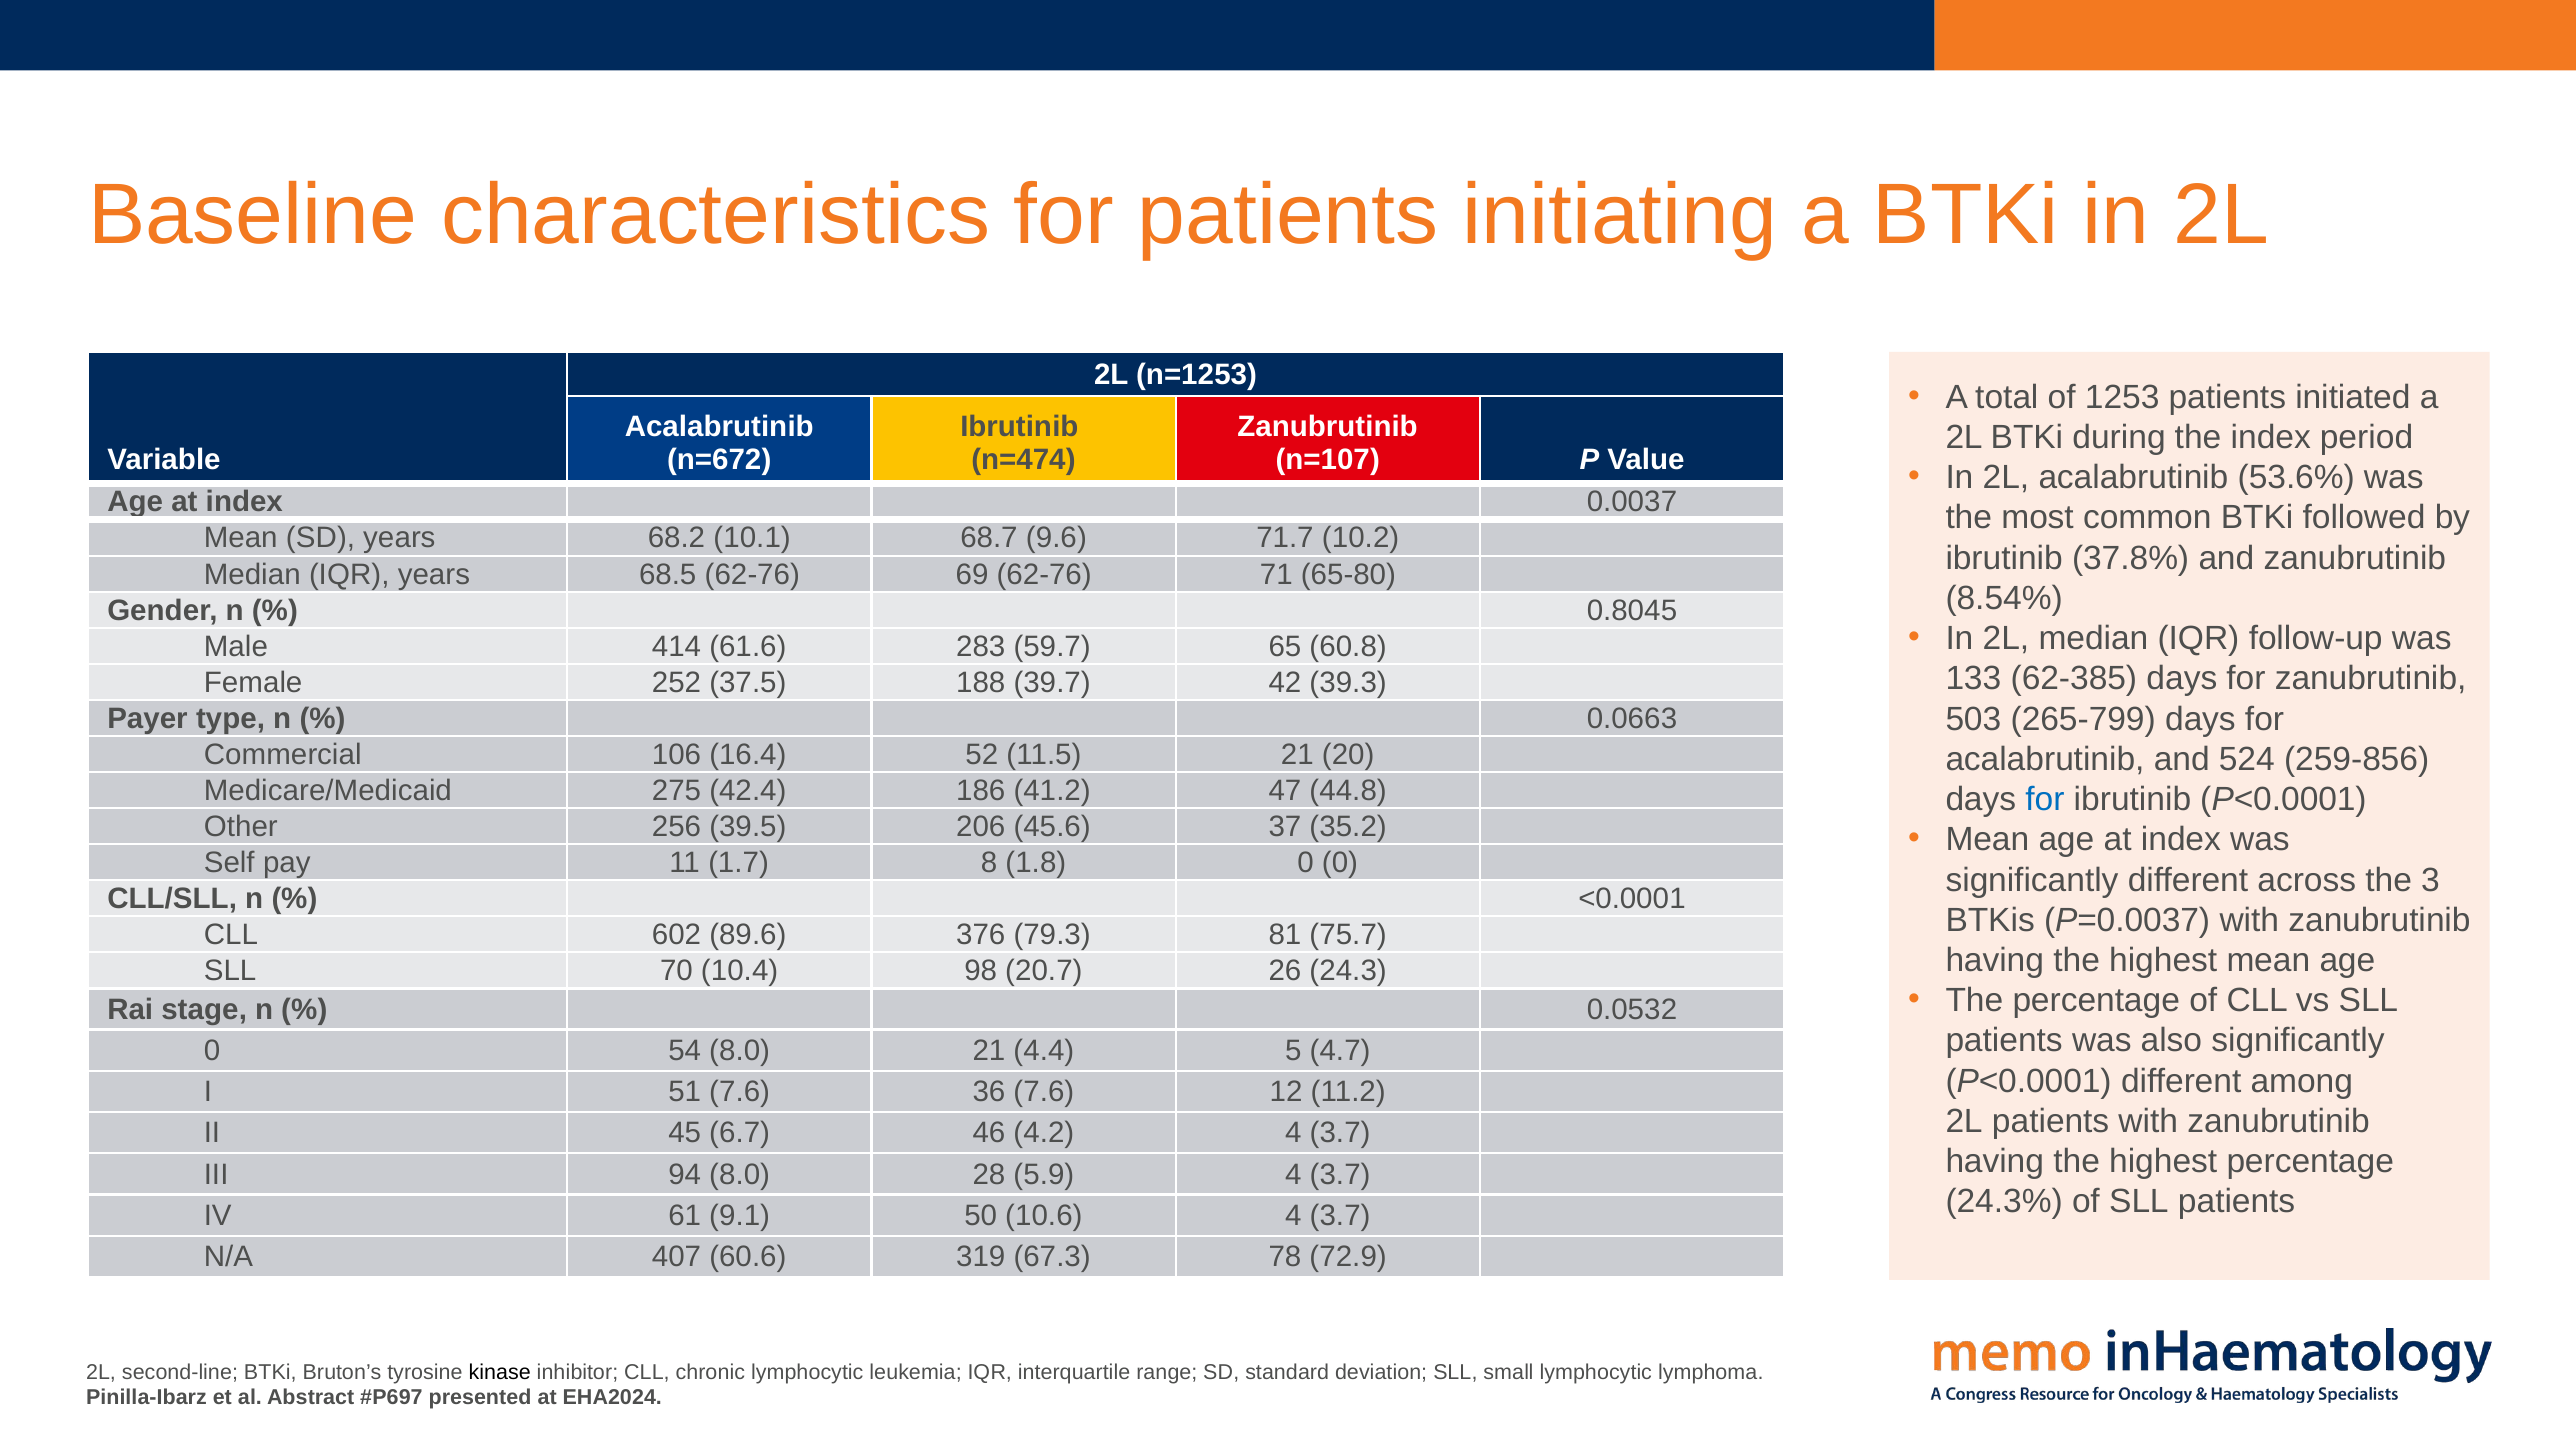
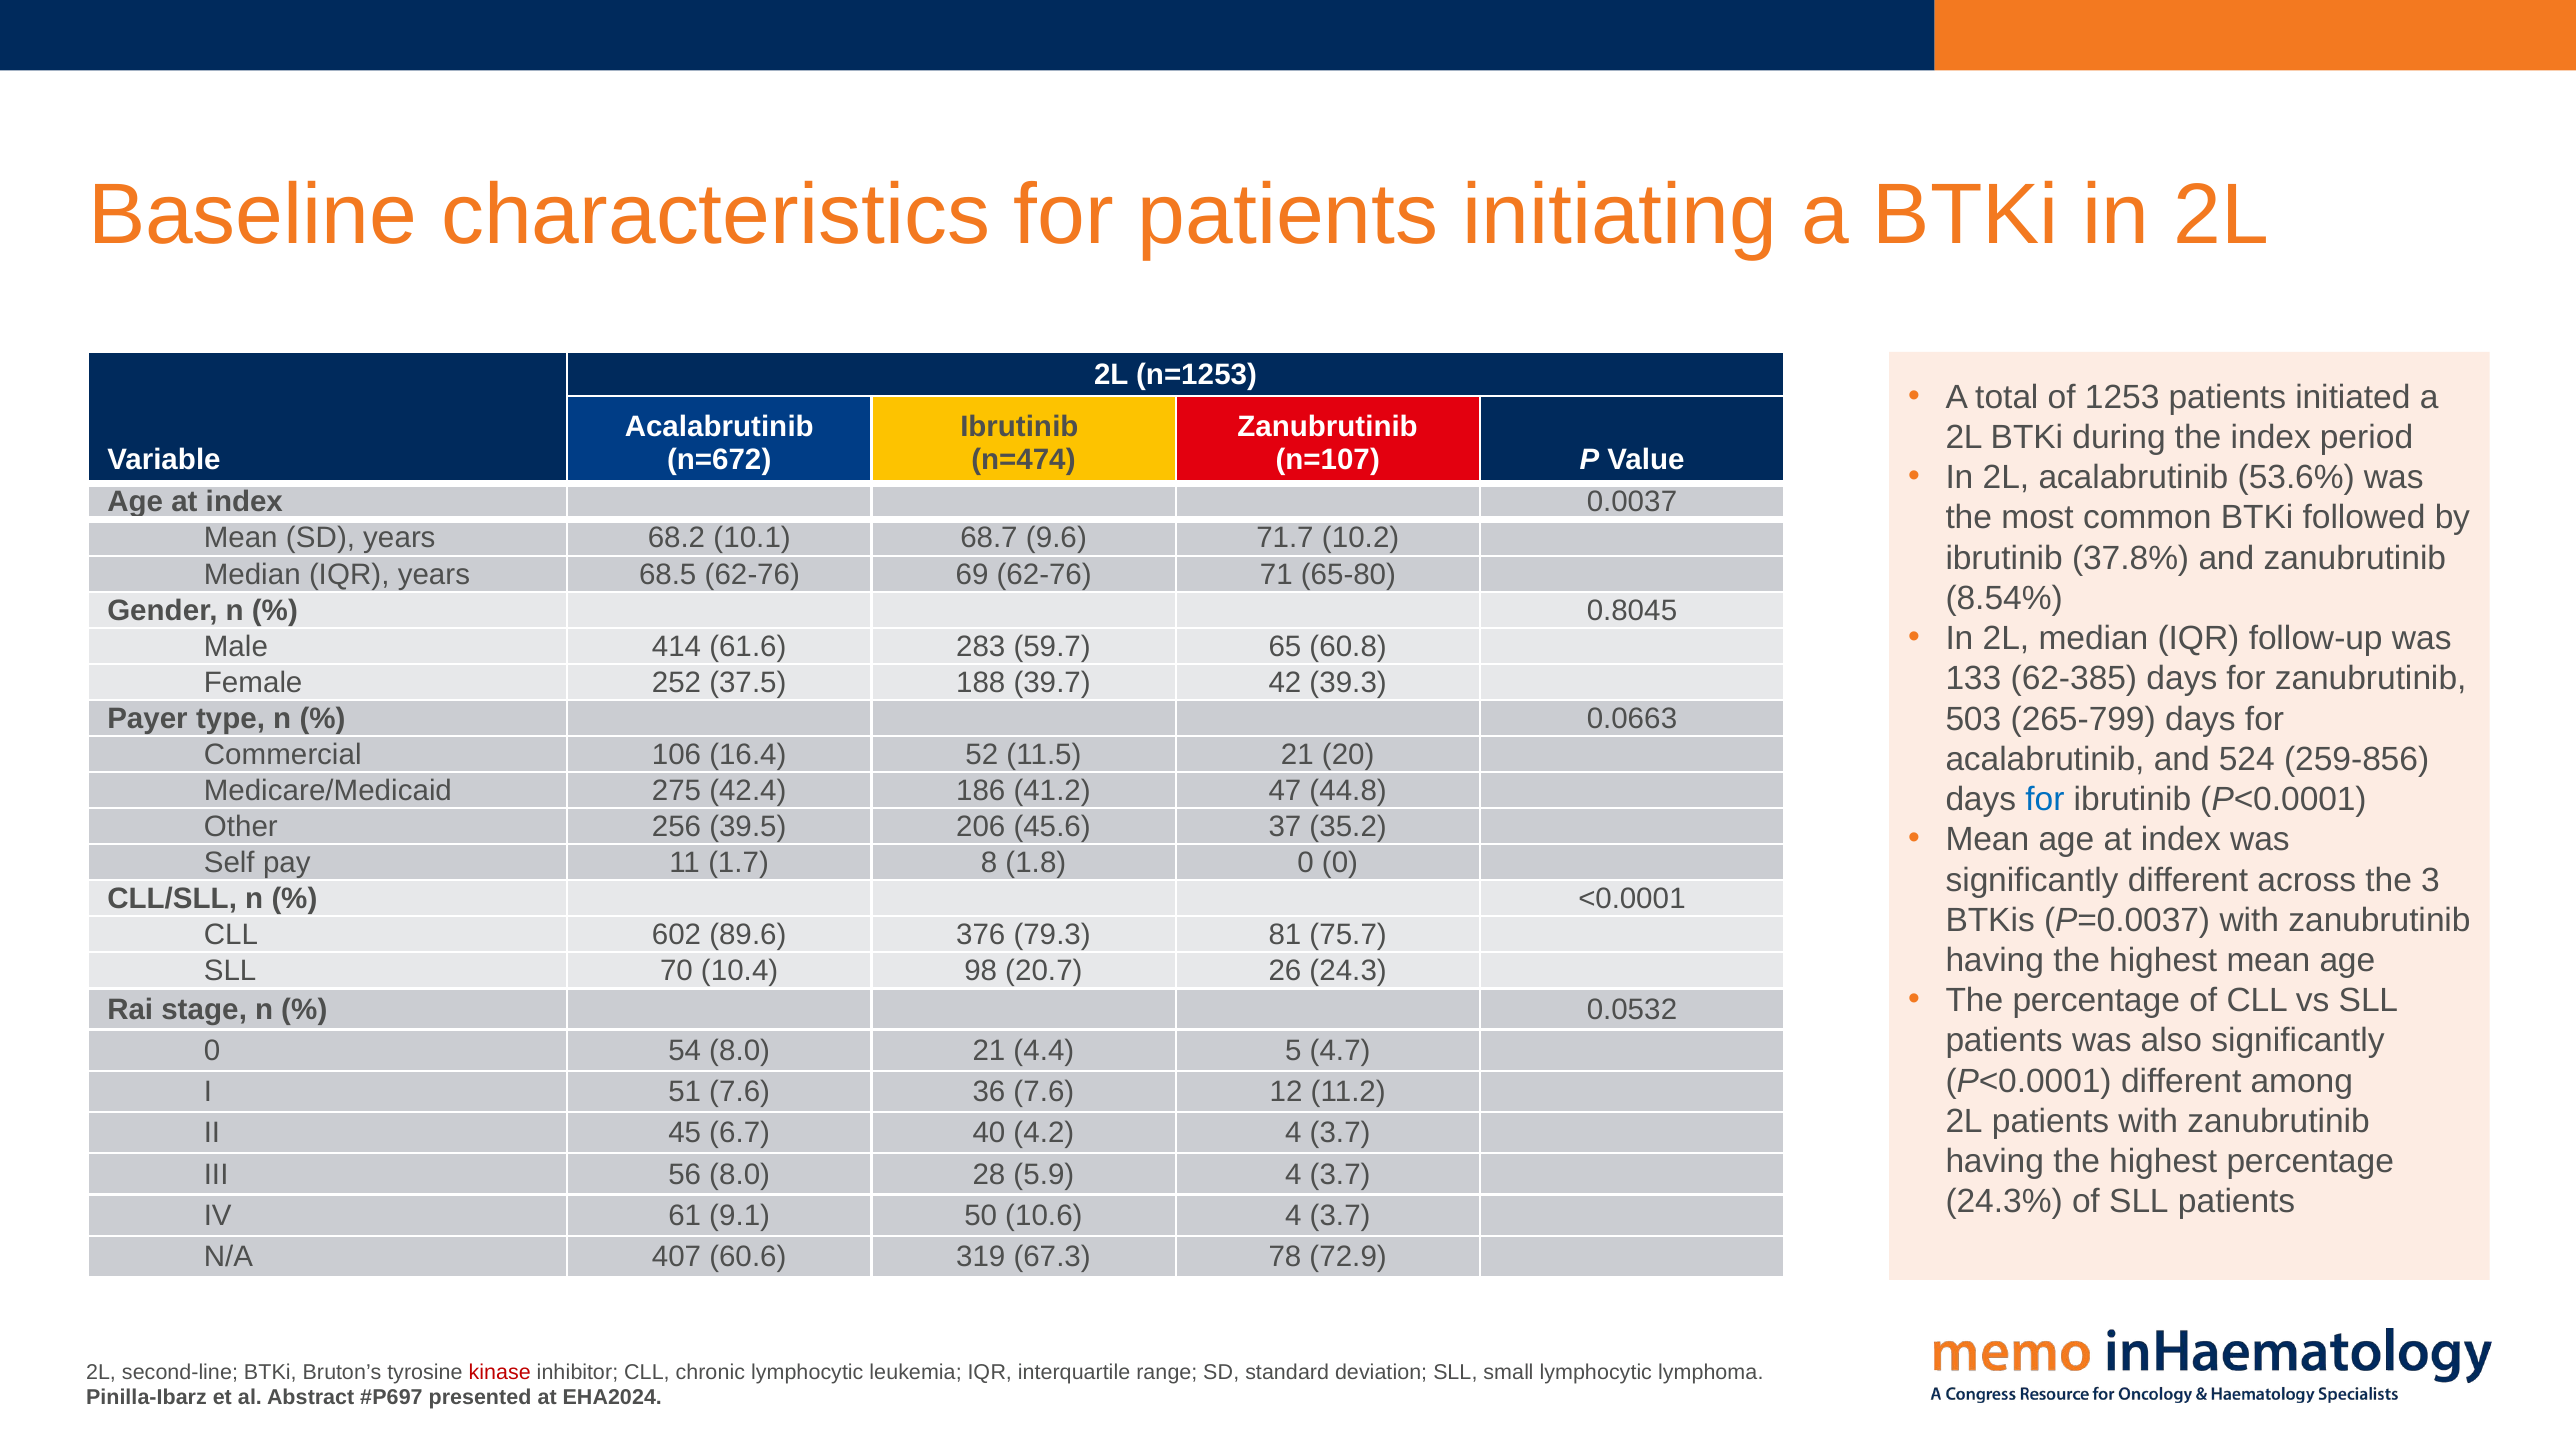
46: 46 -> 40
94: 94 -> 56
kinase colour: black -> red
